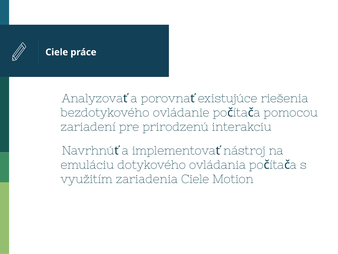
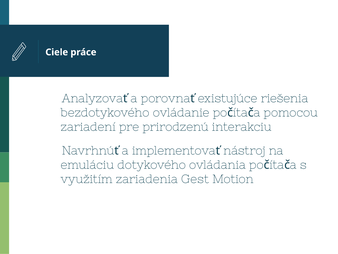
zariadenia Ciele: Ciele -> Gest
